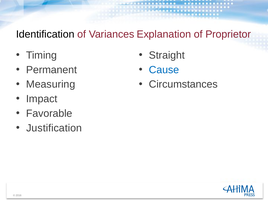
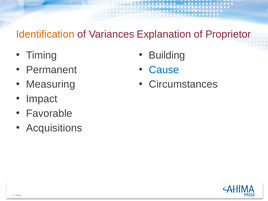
Identification colour: black -> orange
Straight: Straight -> Building
Justification: Justification -> Acquisitions
